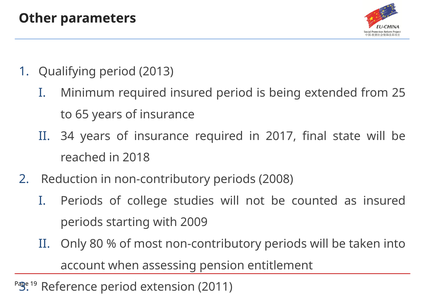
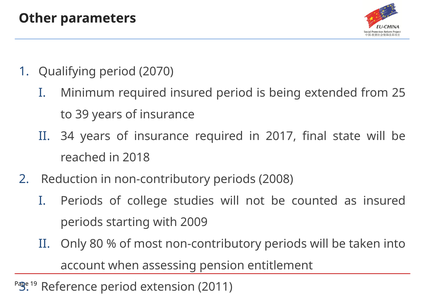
2013: 2013 -> 2070
65: 65 -> 39
